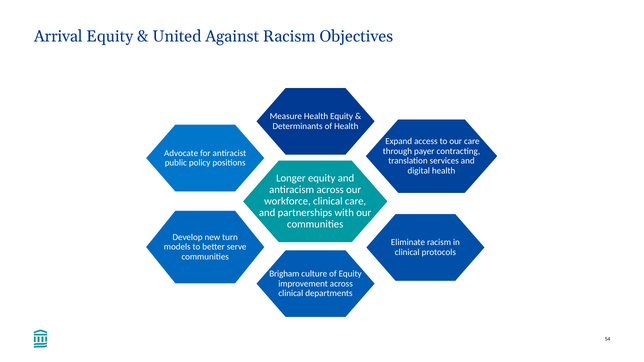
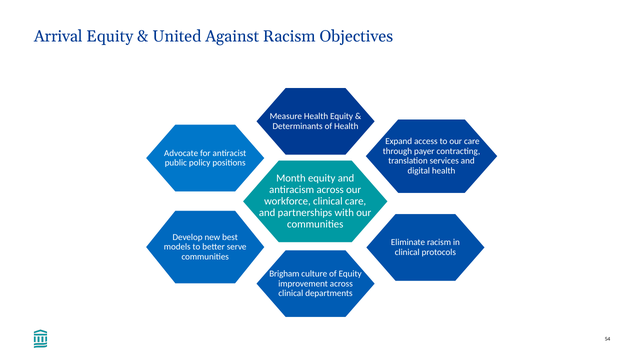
Longer: Longer -> Month
turn: turn -> best
